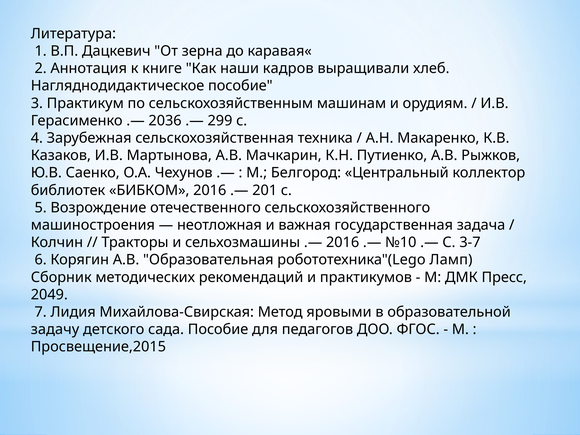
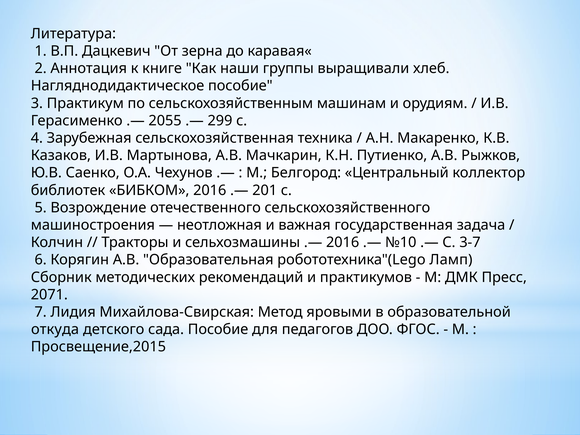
кадров: кадров -> группы
2036: 2036 -> 2055
2049: 2049 -> 2071
задачу: задачу -> откуда
